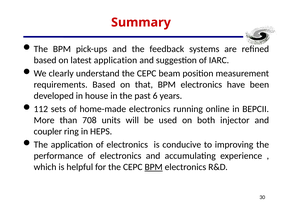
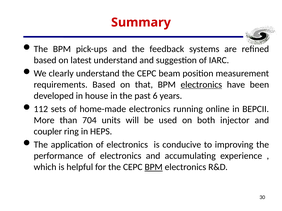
latest application: application -> understand
electronics at (201, 85) underline: none -> present
708: 708 -> 704
